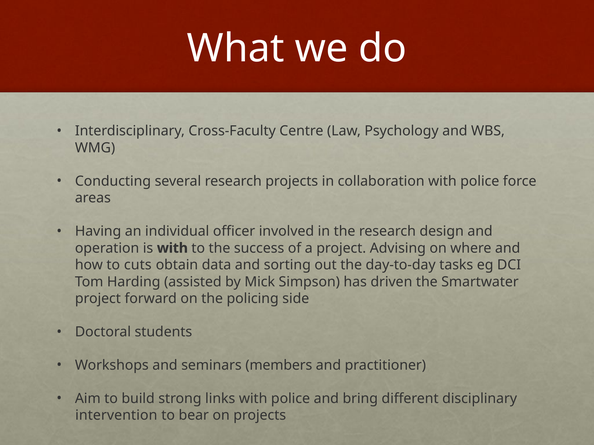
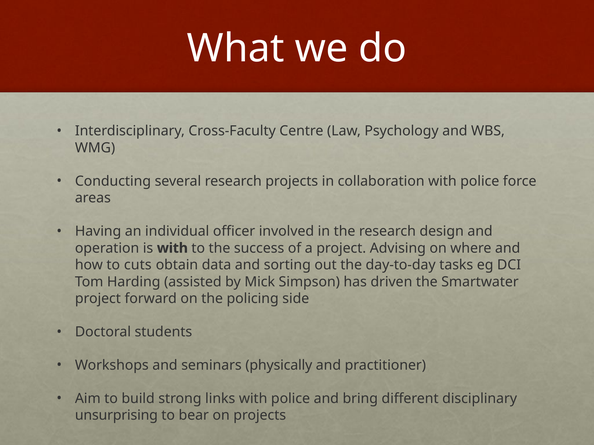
members: members -> physically
intervention: intervention -> unsurprising
